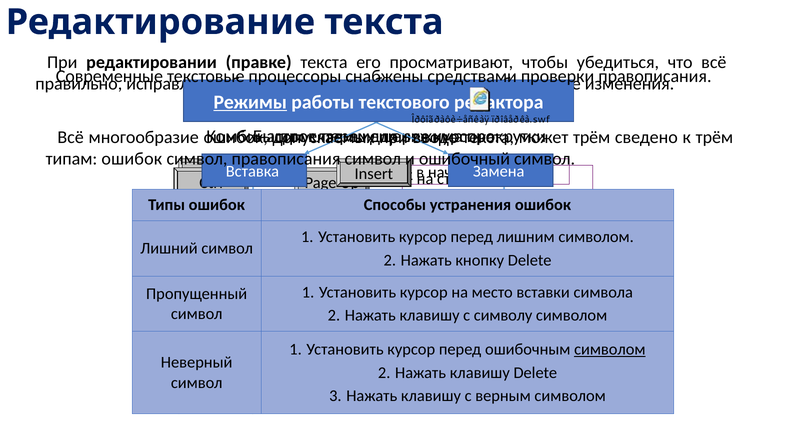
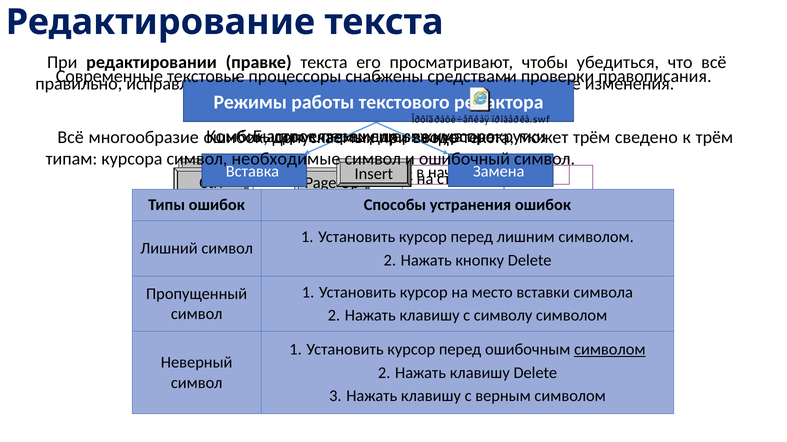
Режимы underline: present -> none
типам ошибок: ошибок -> курсора
символ правописания: правописания -> необходимые
